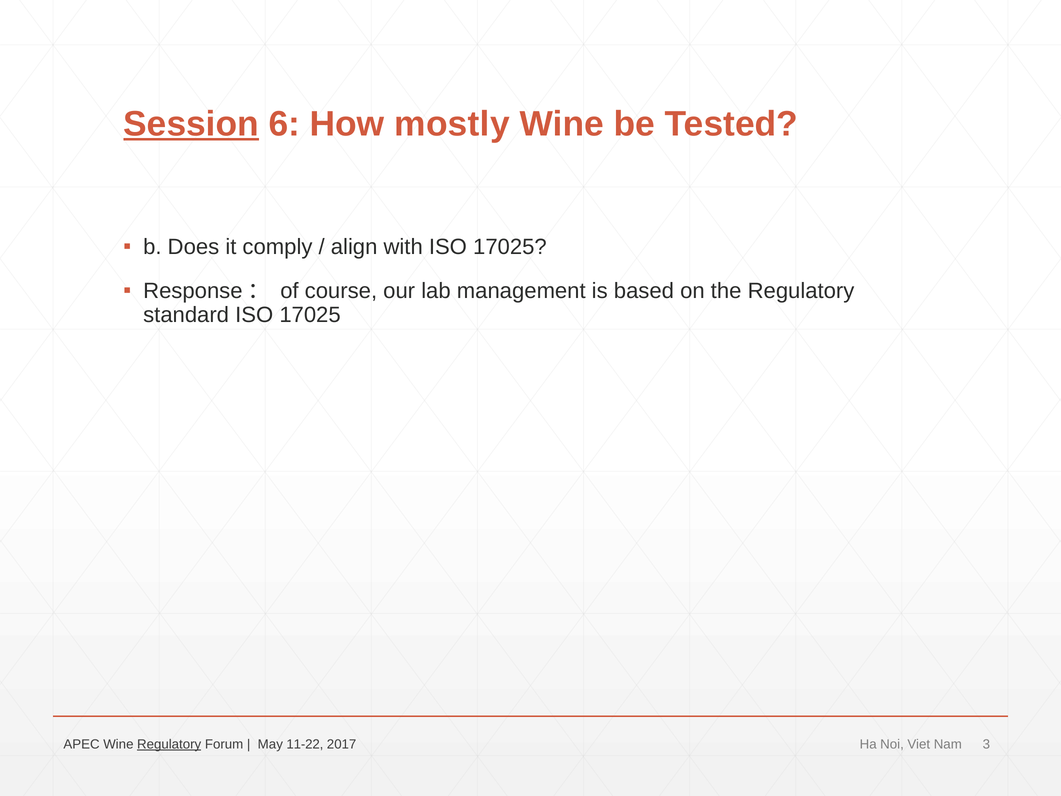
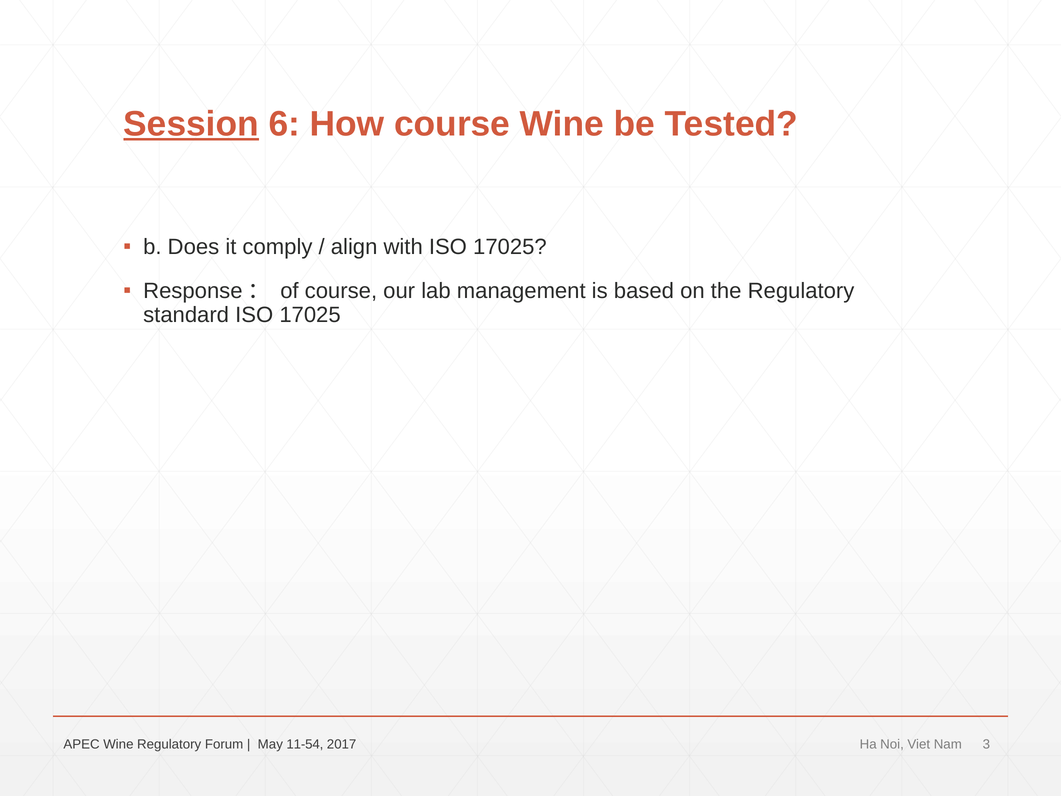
How mostly: mostly -> course
Regulatory at (169, 744) underline: present -> none
11-22: 11-22 -> 11-54
